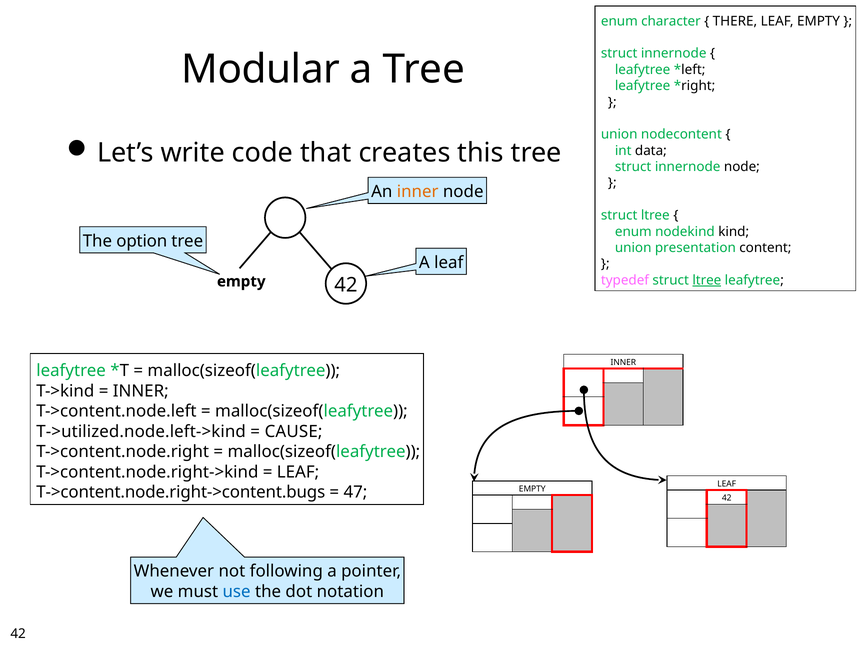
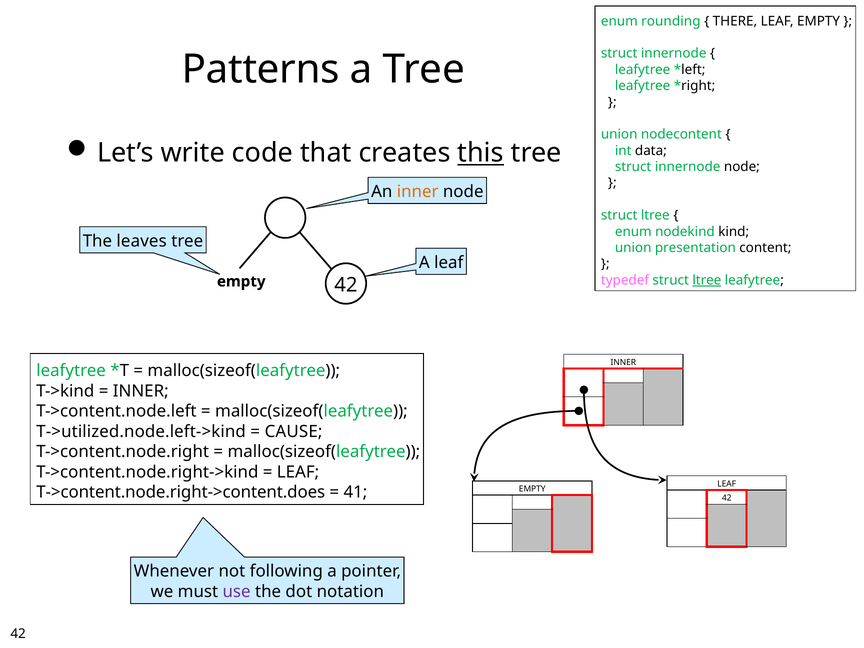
character: character -> rounding
Modular: Modular -> Patterns
this underline: none -> present
option: option -> leaves
T->content.node.right->content.bugs: T->content.node.right->content.bugs -> T->content.node.right->content.does
47: 47 -> 41
use colour: blue -> purple
